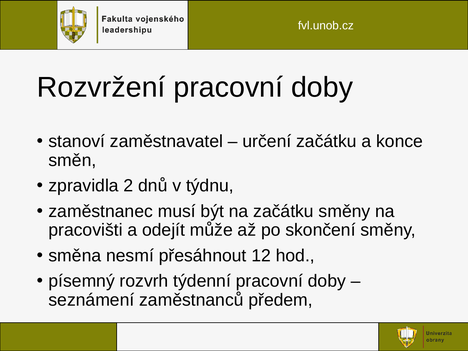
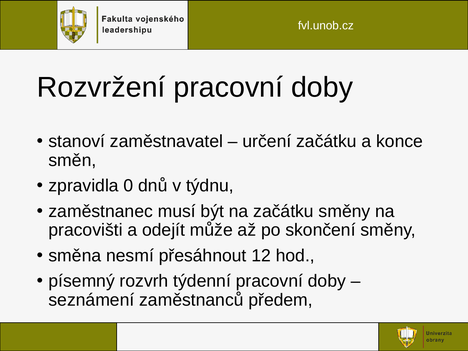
2: 2 -> 0
